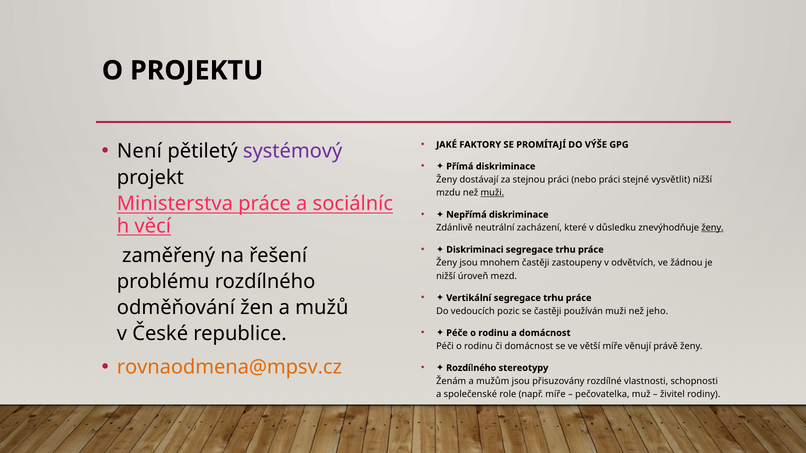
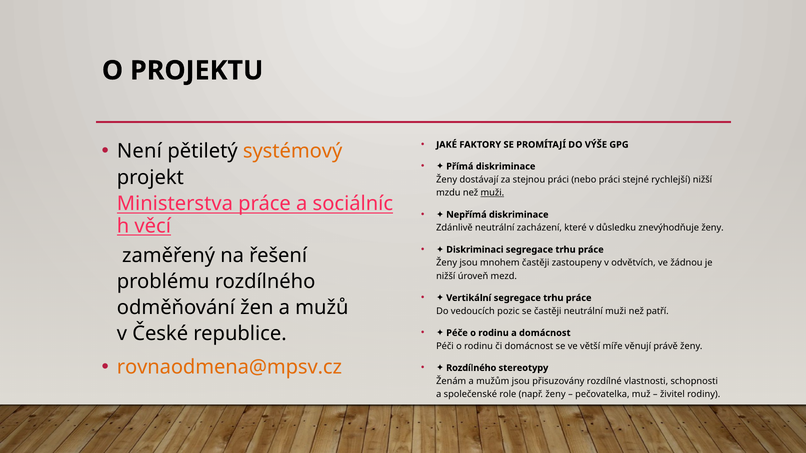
systémový colour: purple -> orange
vysvětlit: vysvětlit -> rychlejší
ženy at (713, 228) underline: present -> none
častěji používán: používán -> neutrální
jeho: jeho -> patří
např míře: míře -> ženy
